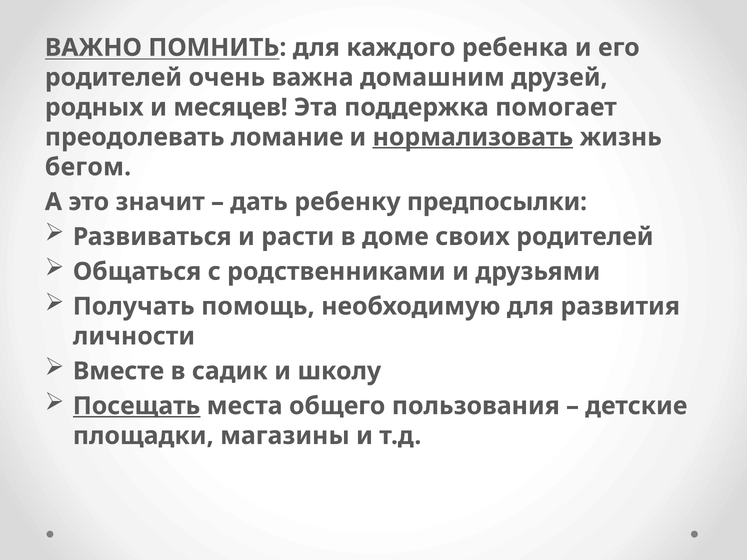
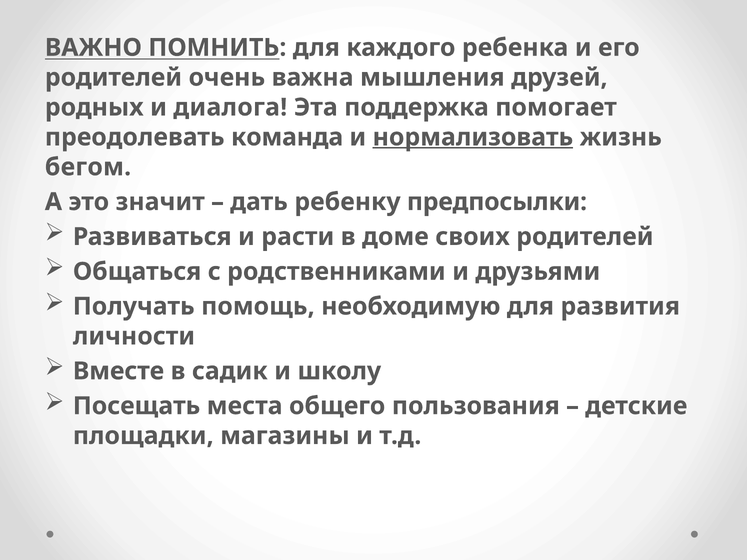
домашним: домашним -> мышления
месяцев: месяцев -> диалога
ломание: ломание -> команда
Посещать underline: present -> none
